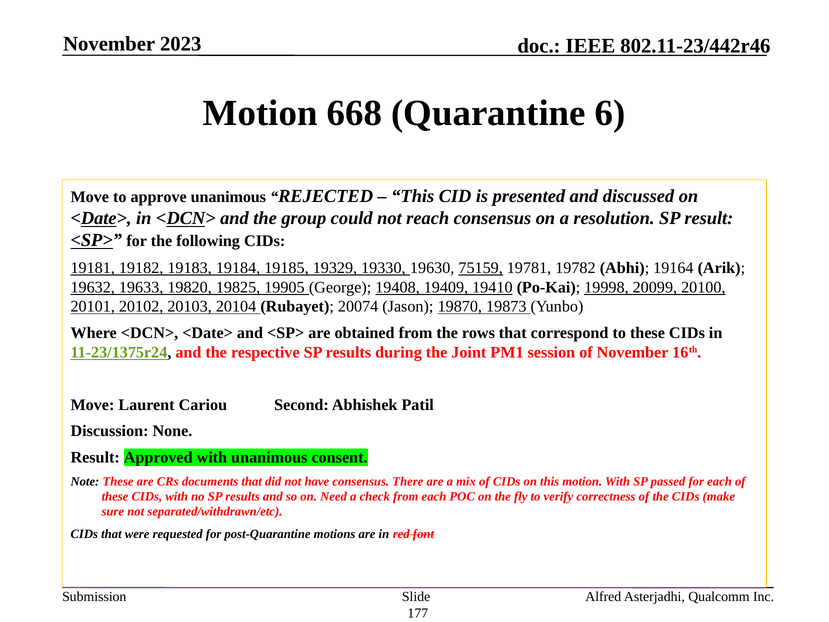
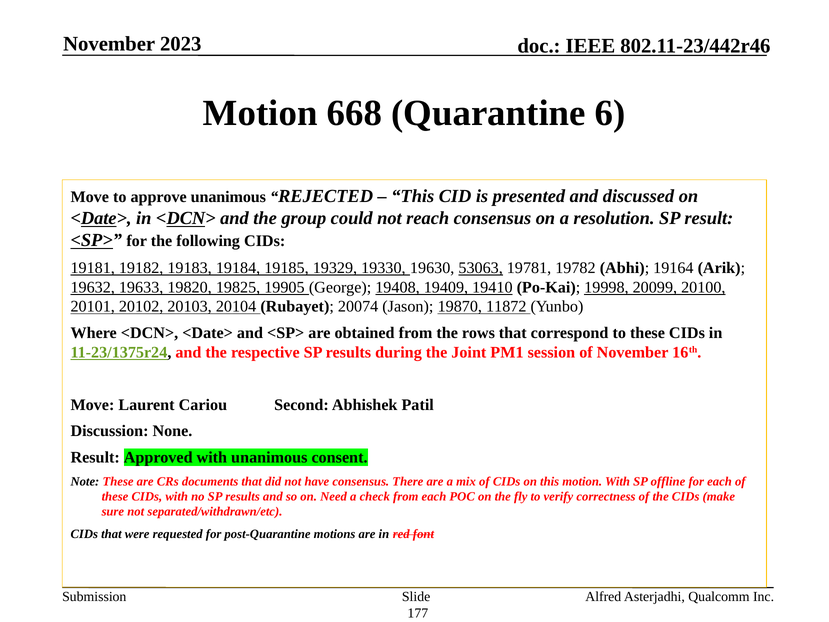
75159: 75159 -> 53063
19873: 19873 -> 11872
passed: passed -> offline
